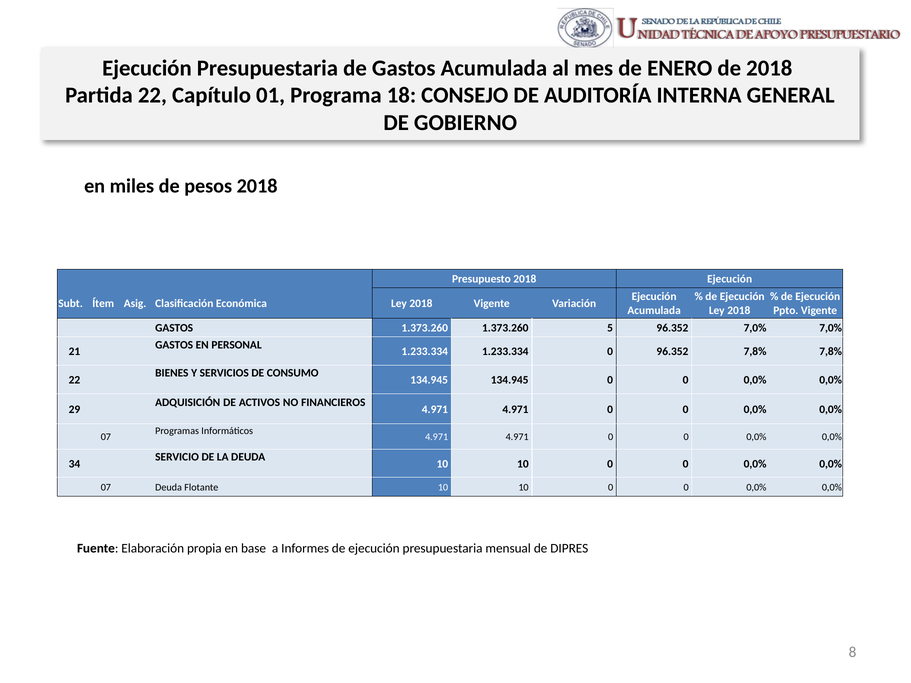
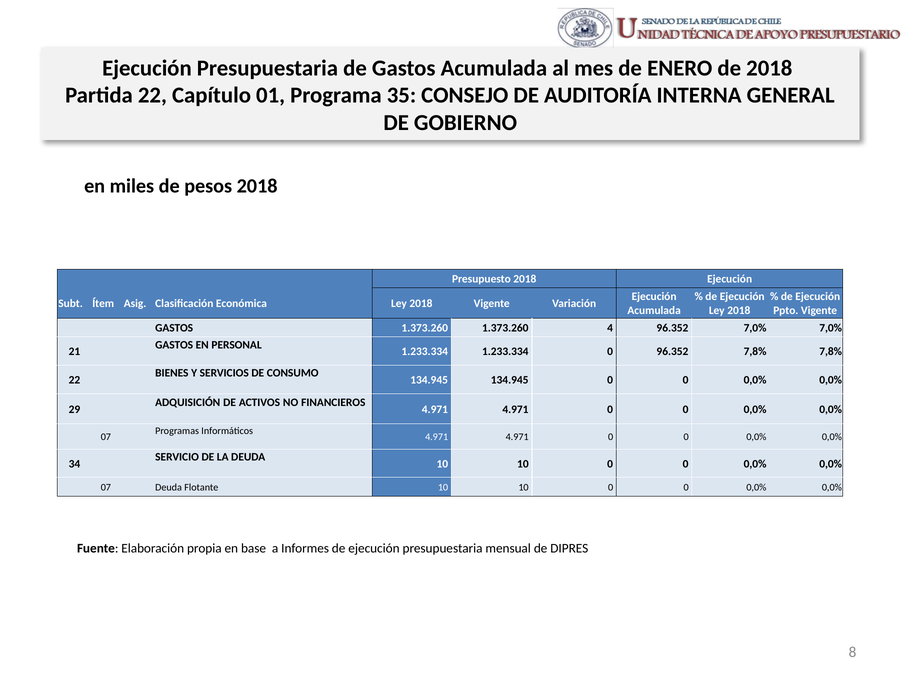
18: 18 -> 35
5: 5 -> 4
